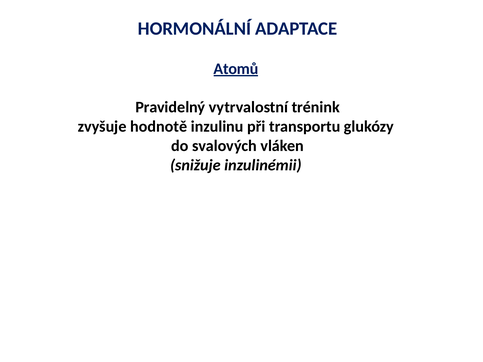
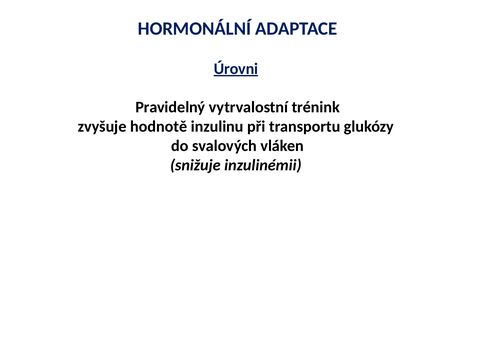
Atomů: Atomů -> Úrovni
